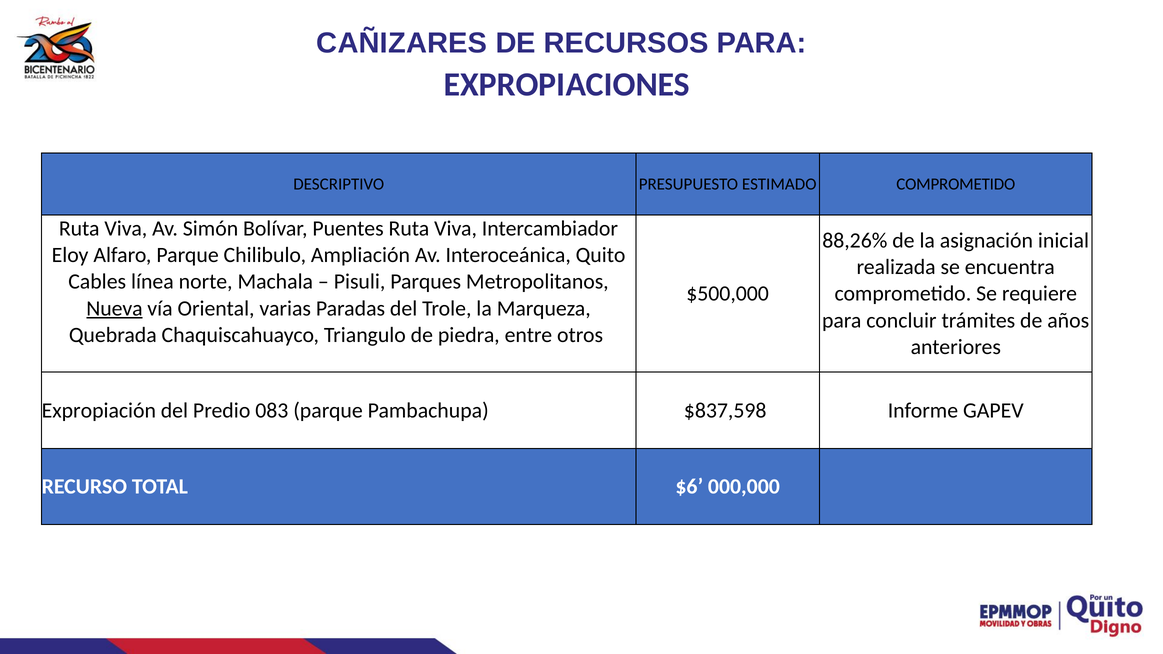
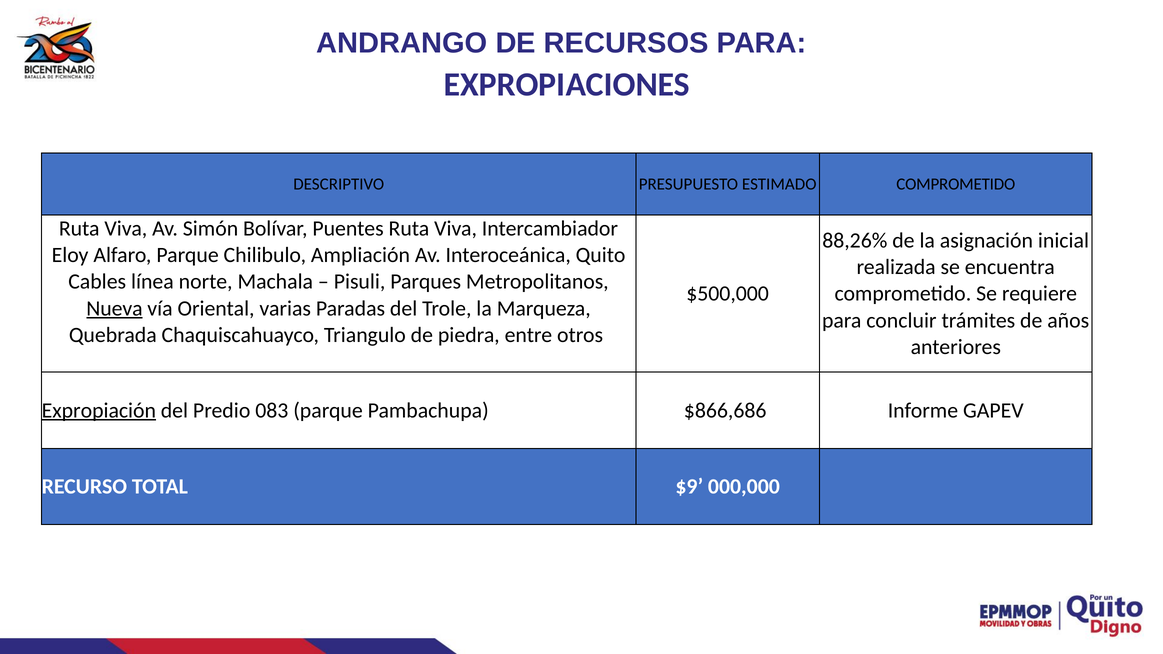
CAÑIZARES: CAÑIZARES -> ANDRANGO
Expropiación underline: none -> present
$837,598: $837,598 -> $866,686
$6: $6 -> $9
